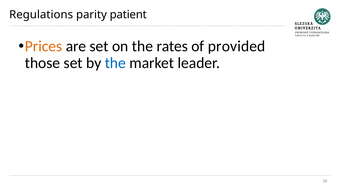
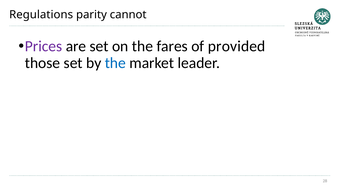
patient: patient -> cannot
Prices colour: orange -> purple
rates: rates -> fares
